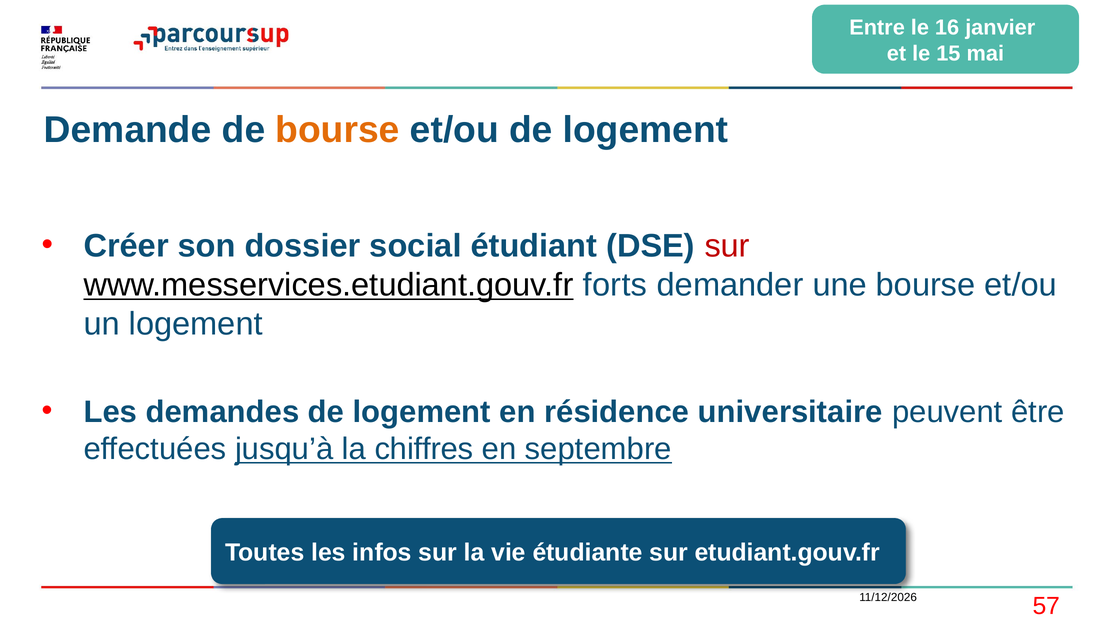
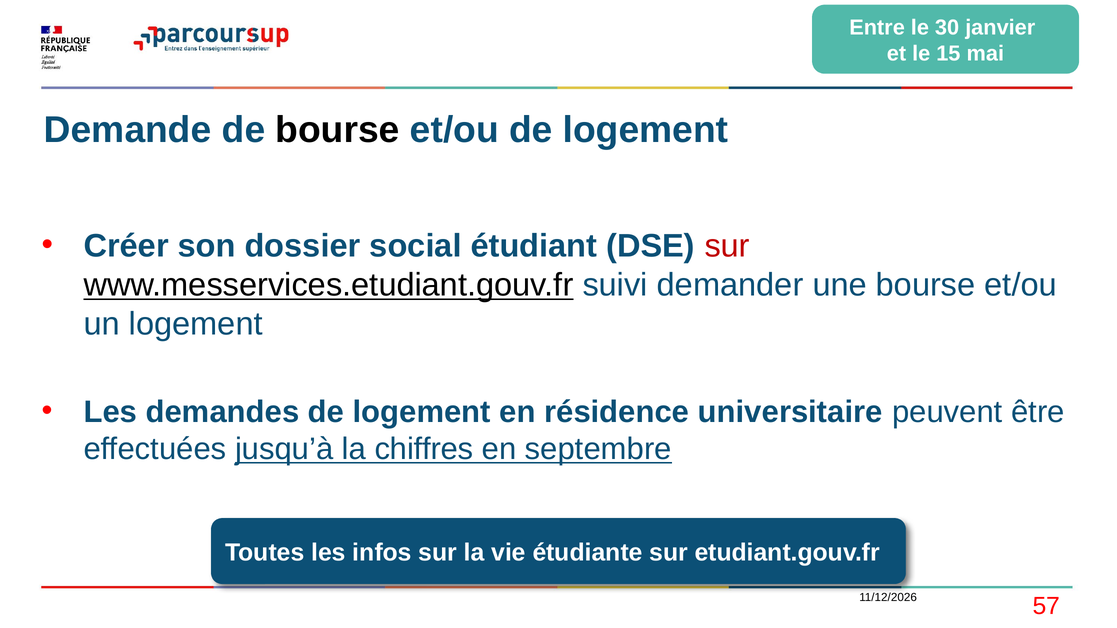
16: 16 -> 30
bourse at (338, 130) colour: orange -> black
forts: forts -> suivi
